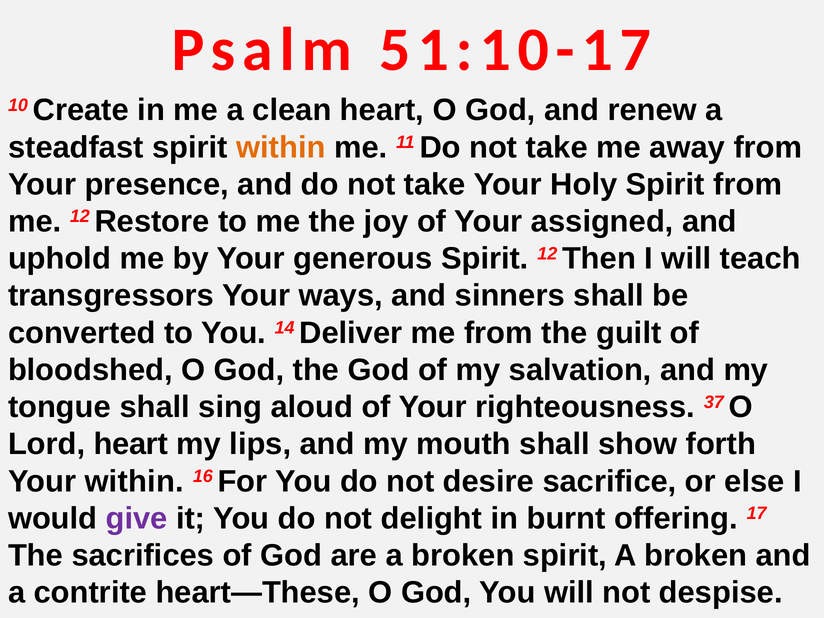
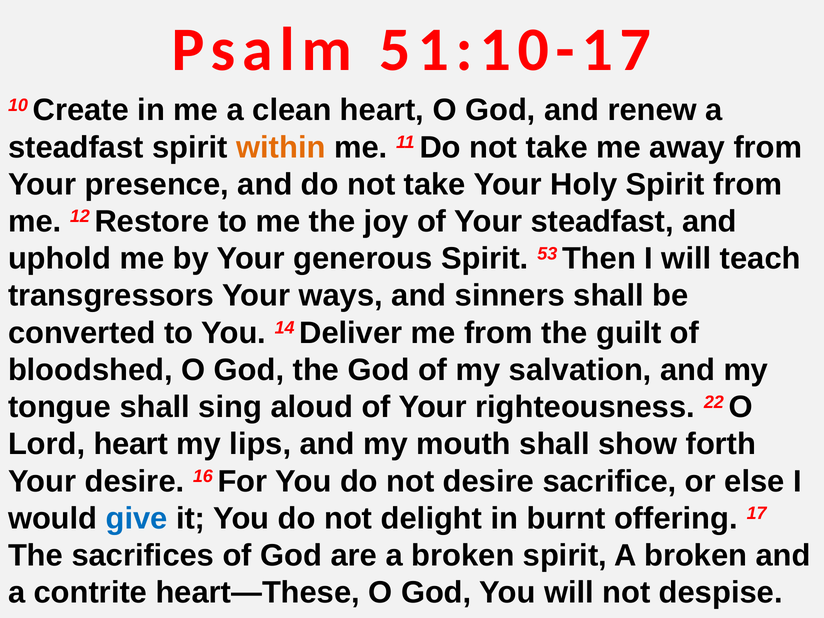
Your assigned: assigned -> steadfast
Spirit 12: 12 -> 53
37: 37 -> 22
Your within: within -> desire
give colour: purple -> blue
